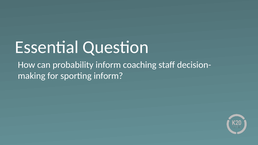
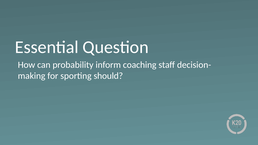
sporting inform: inform -> should
